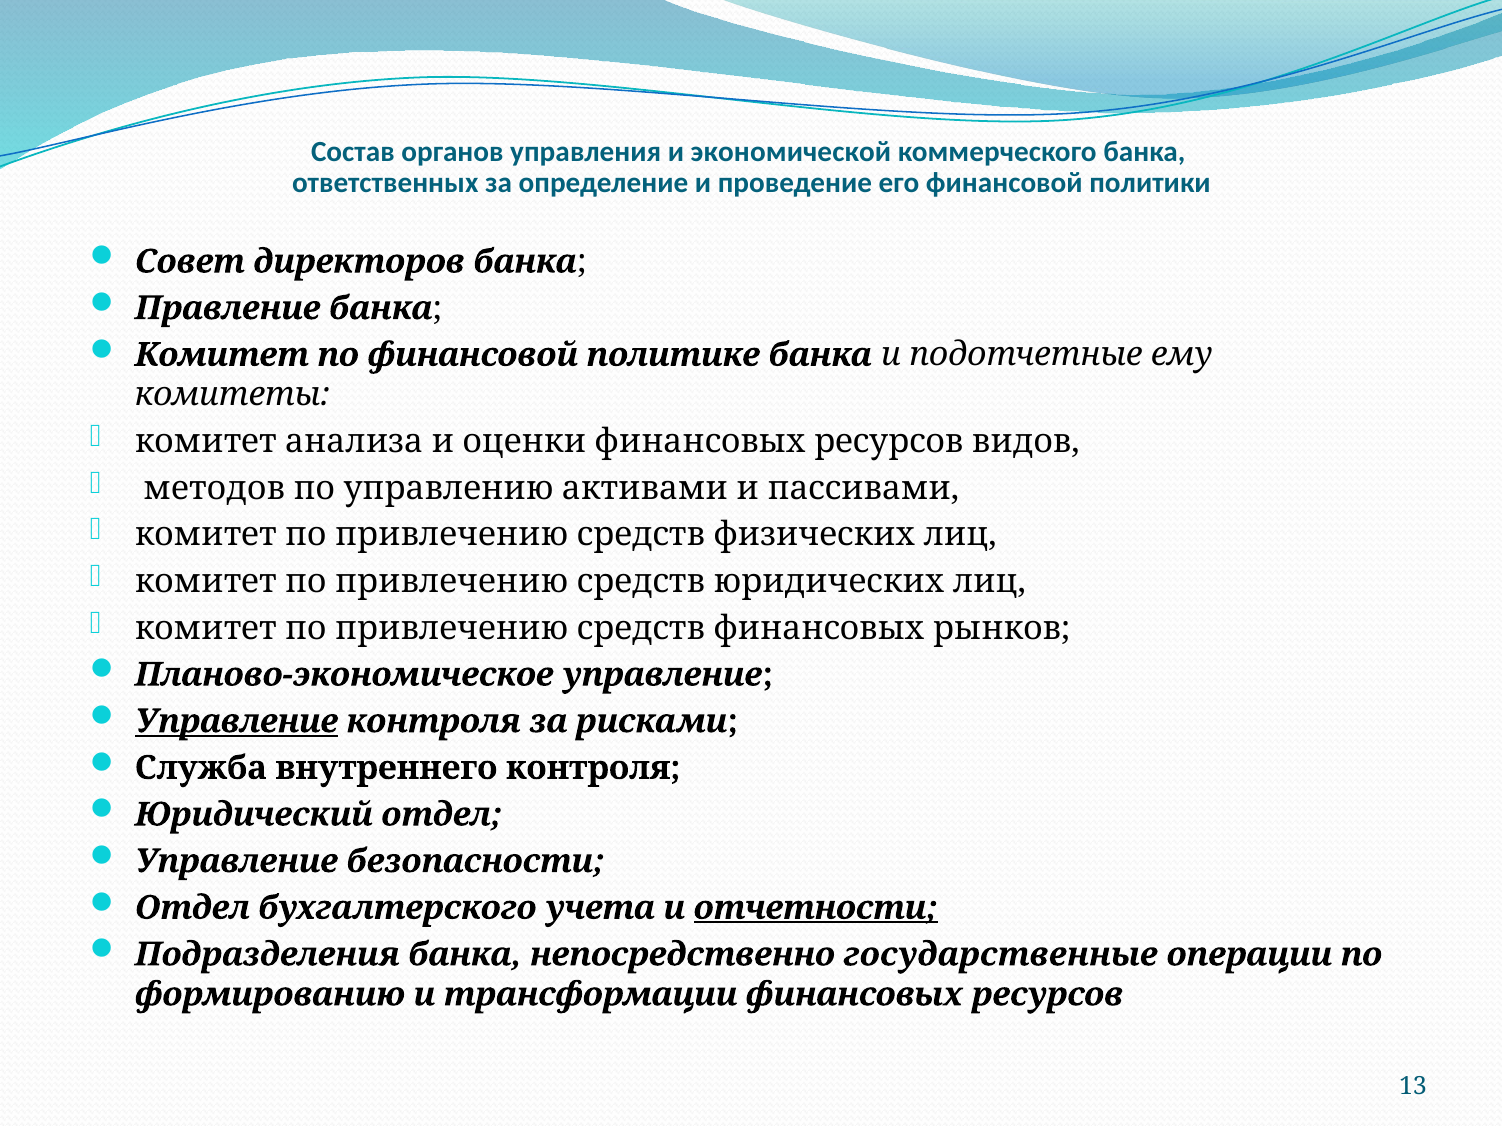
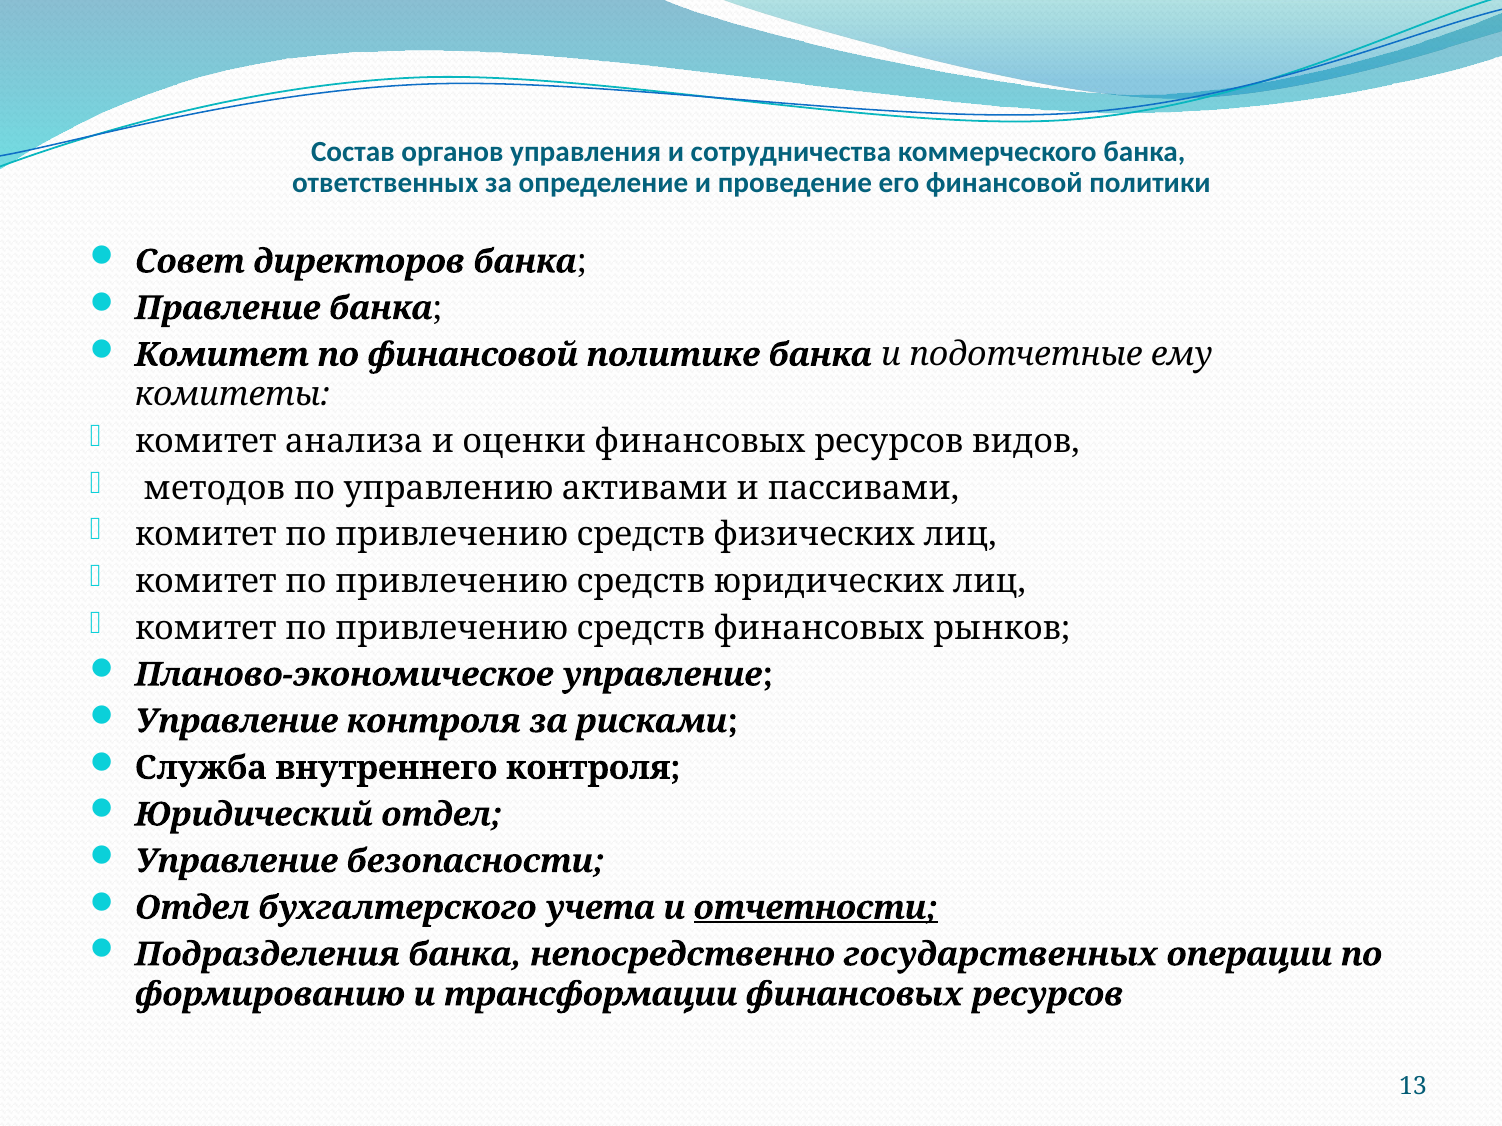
экономической: экономической -> сотрудничества
Управление at (237, 722) underline: present -> none
государственные: государственные -> государственных
